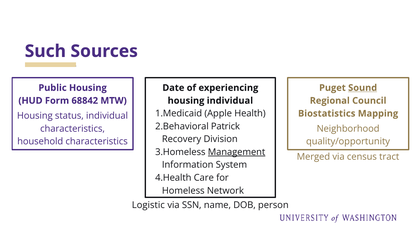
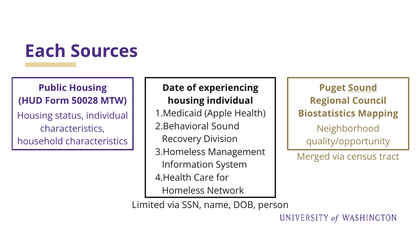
Such: Such -> Each
68842: 68842 -> 50028
Patrick at (225, 126): Patrick -> Sound
Management underline: present -> none
Logistic: Logistic -> Limited
